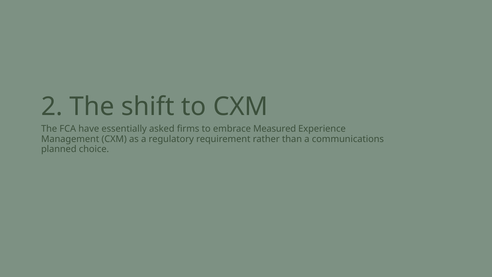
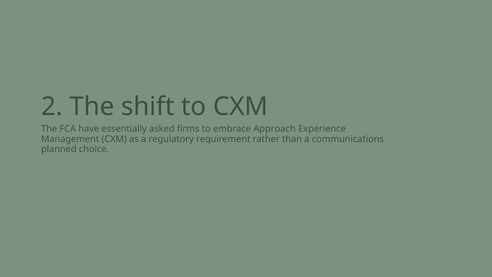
Measured: Measured -> Approach
